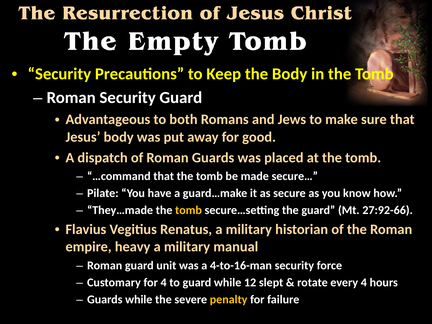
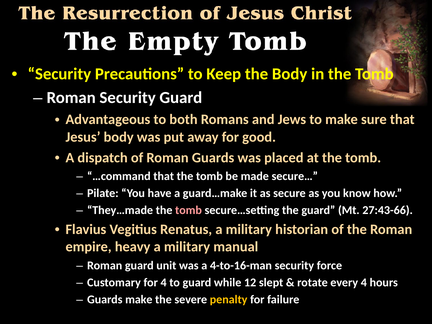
tomb at (189, 210) colour: yellow -> pink
27:92-66: 27:92-66 -> 27:43-66
Guards while: while -> make
